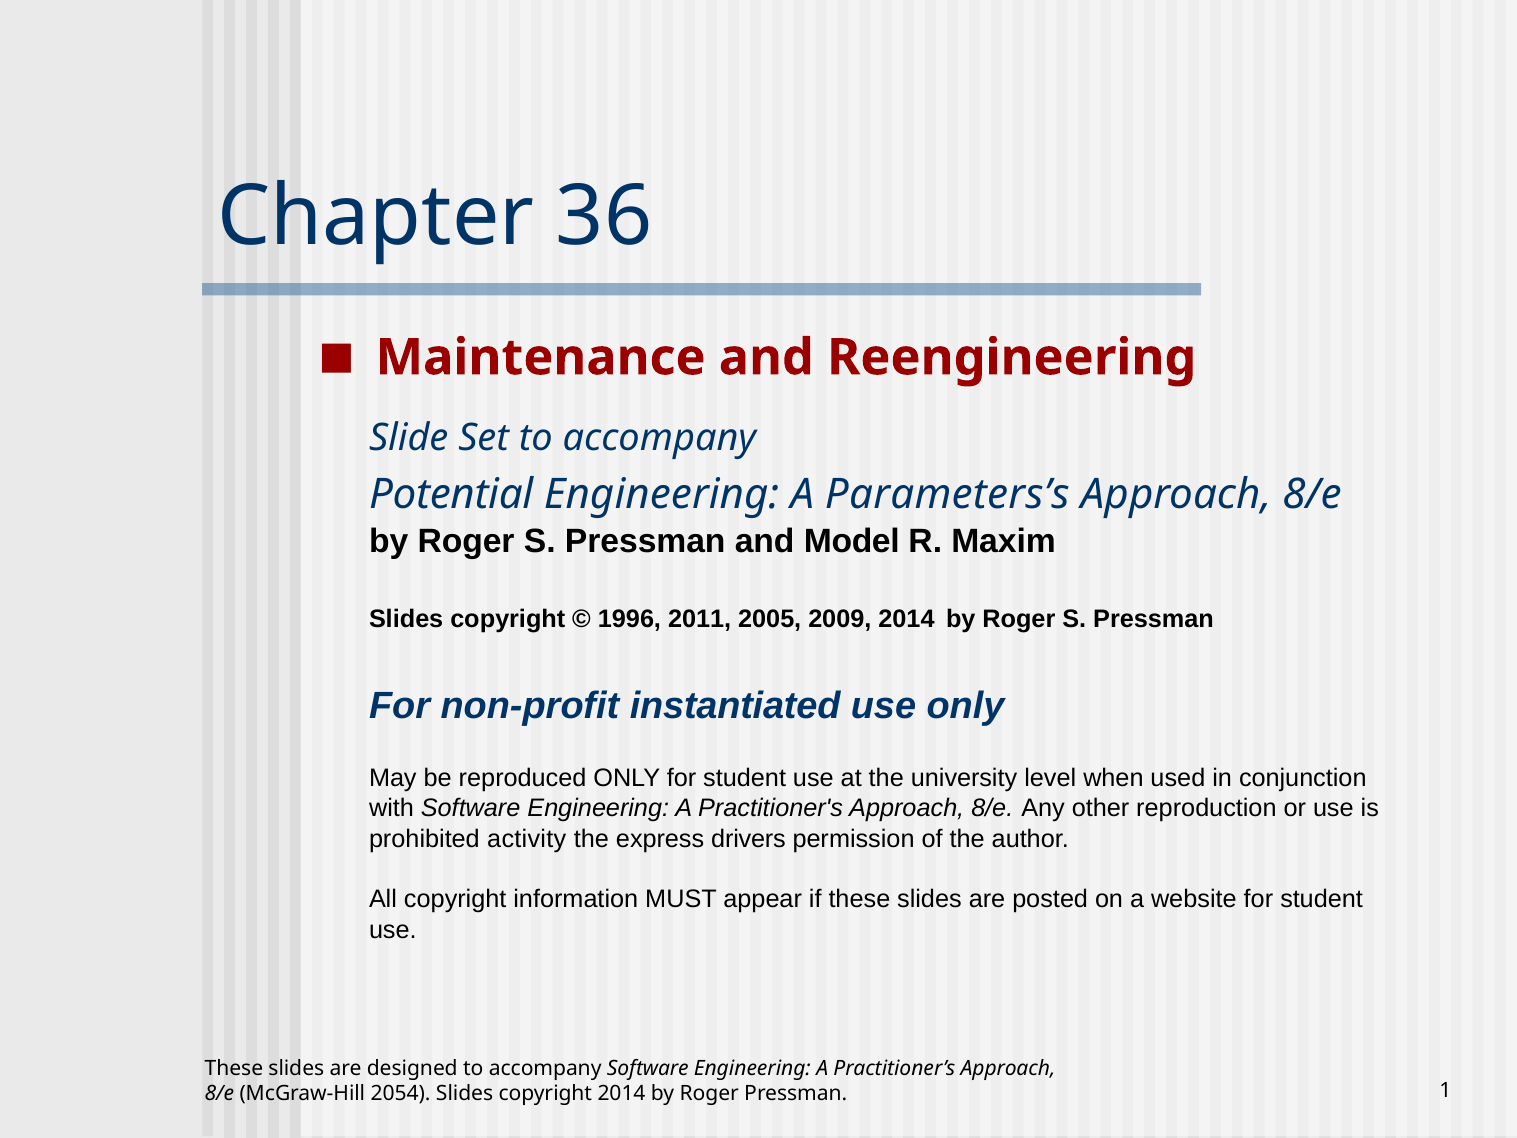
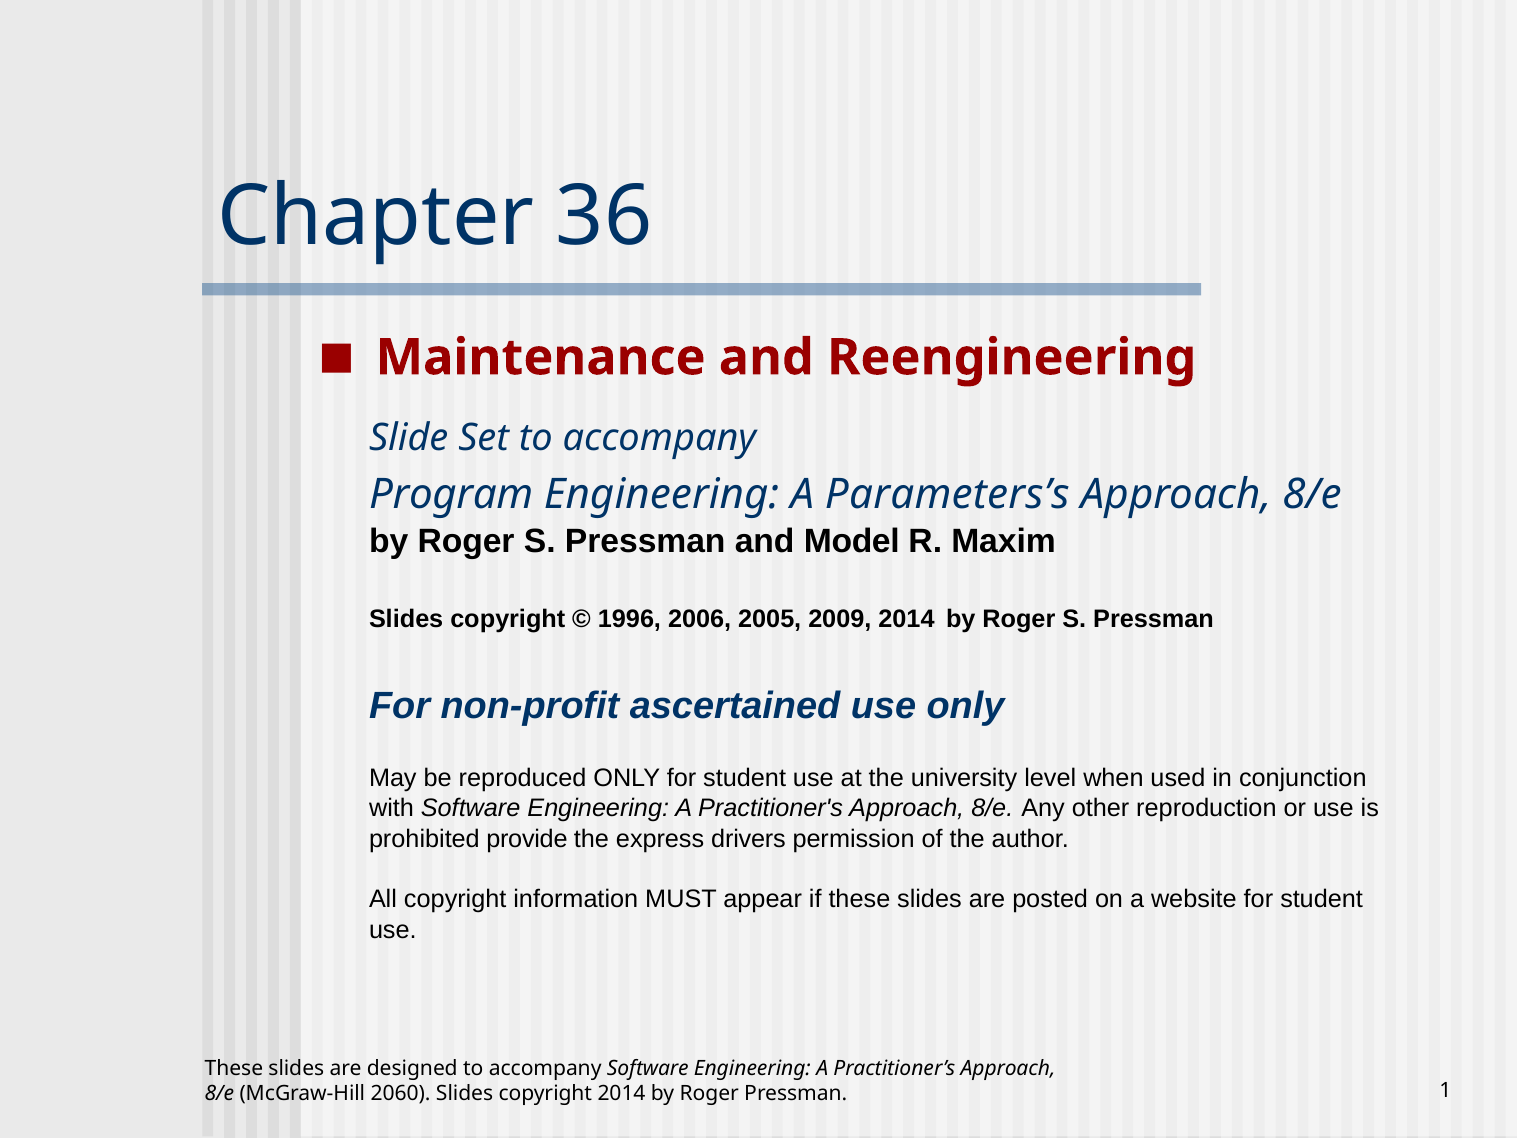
Potential: Potential -> Program
2011: 2011 -> 2006
instantiated: instantiated -> ascertained
activity: activity -> provide
2054: 2054 -> 2060
